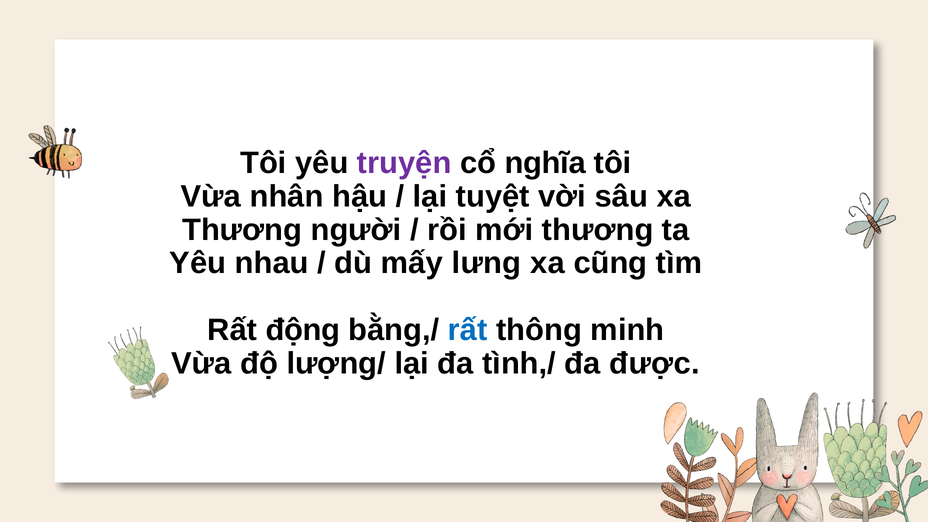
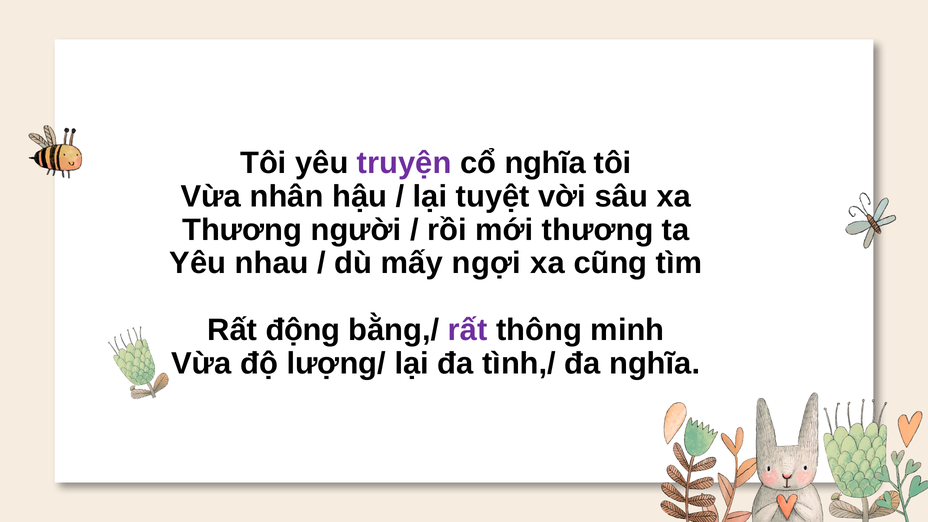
lưng: lưng -> ngợi
rất at (468, 330) colour: blue -> purple
đa được: được -> nghĩa
